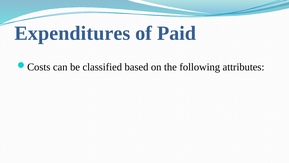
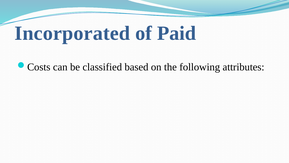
Expenditures: Expenditures -> Incorporated
